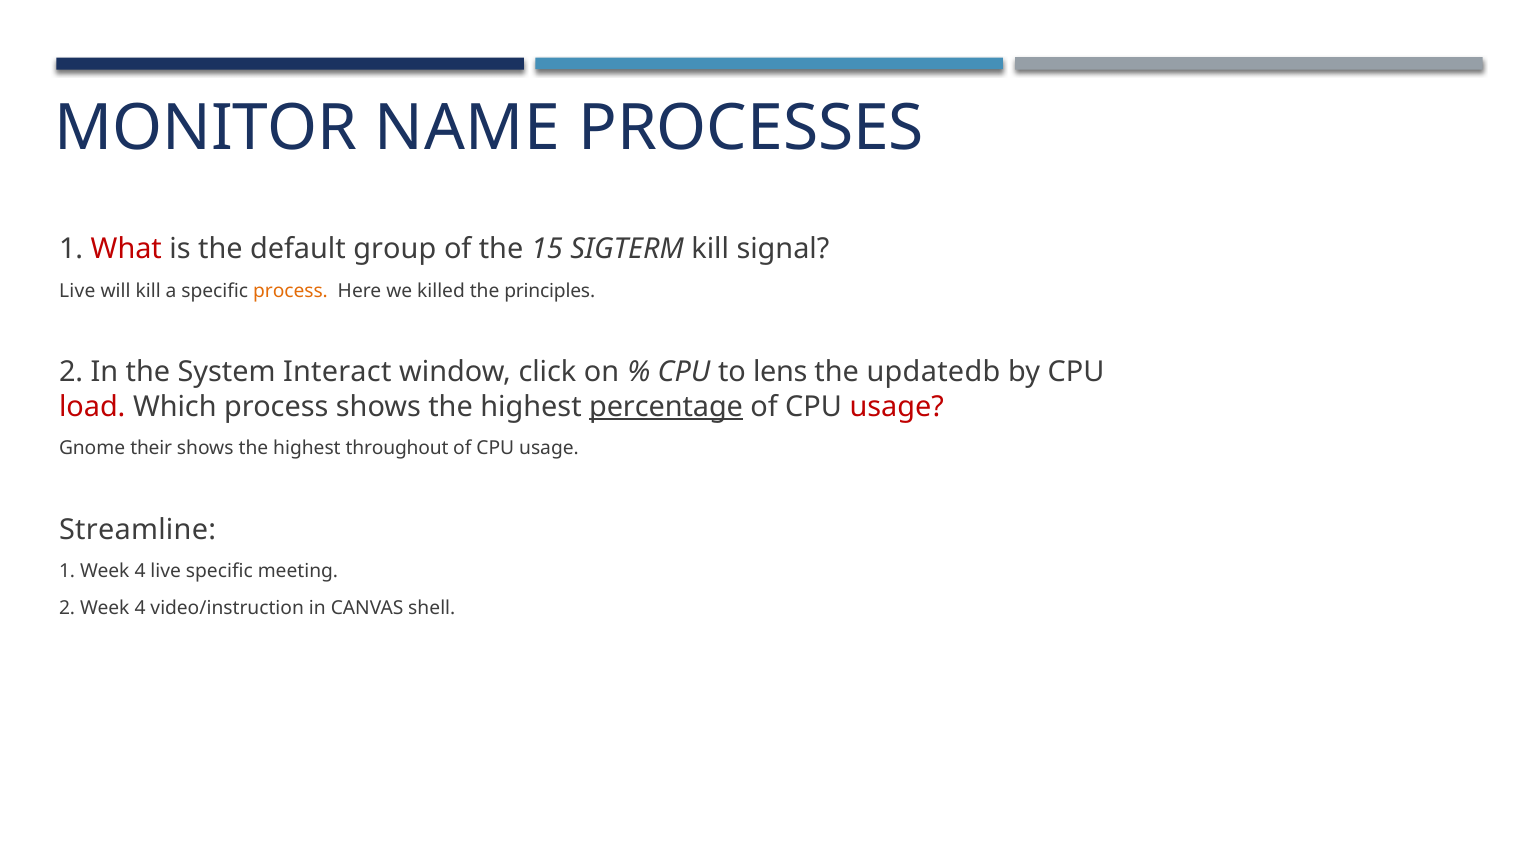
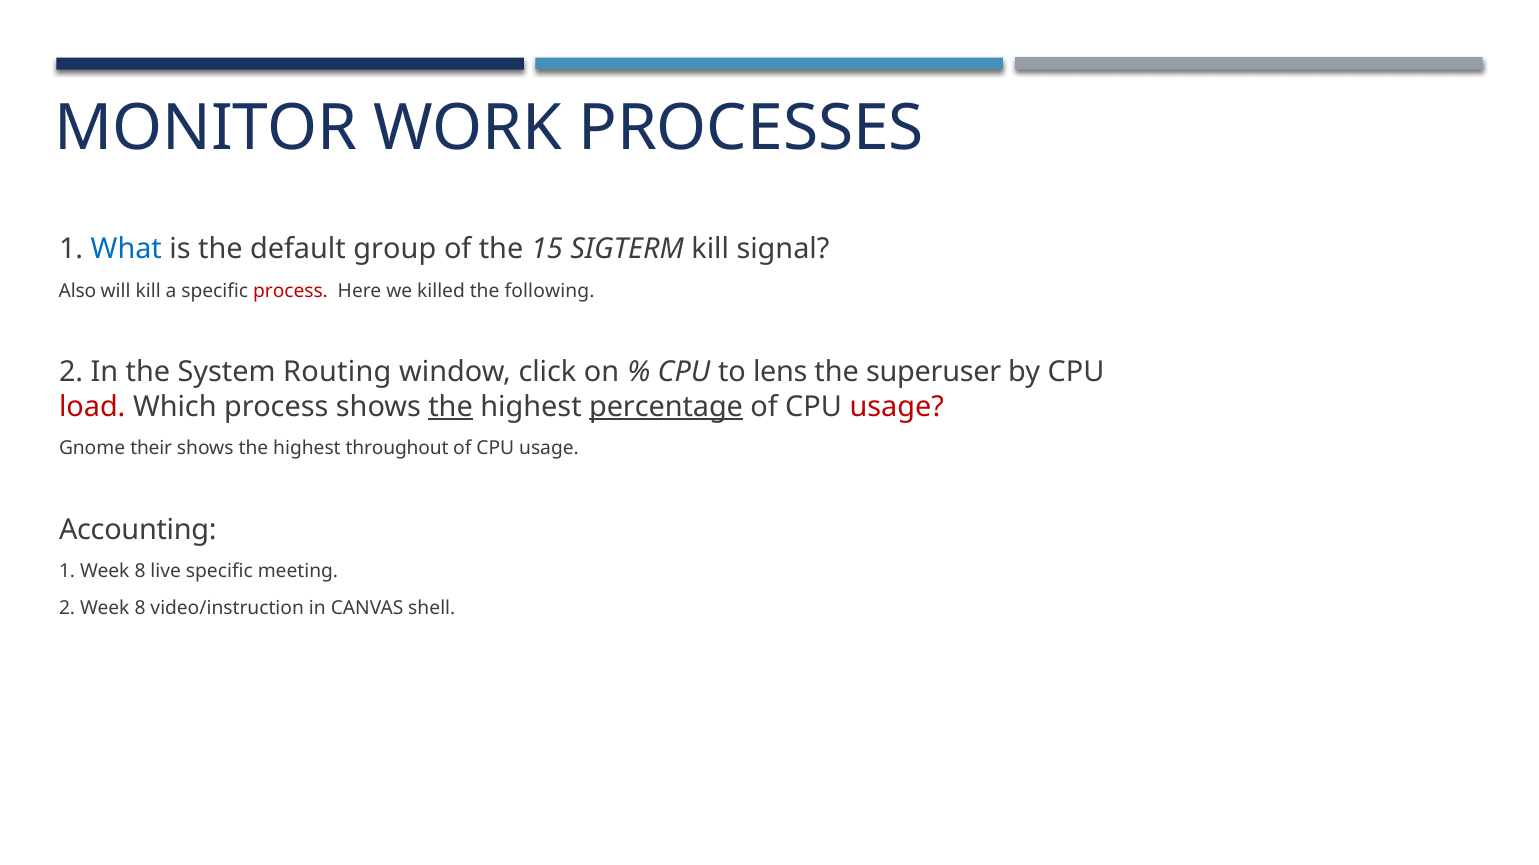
NAME: NAME -> WORK
What colour: red -> blue
Live at (77, 291): Live -> Also
process at (291, 291) colour: orange -> red
principles: principles -> following
Interact: Interact -> Routing
updatedb: updatedb -> superuser
the at (451, 407) underline: none -> present
Streamline: Streamline -> Accounting
1 Week 4: 4 -> 8
2 Week 4: 4 -> 8
